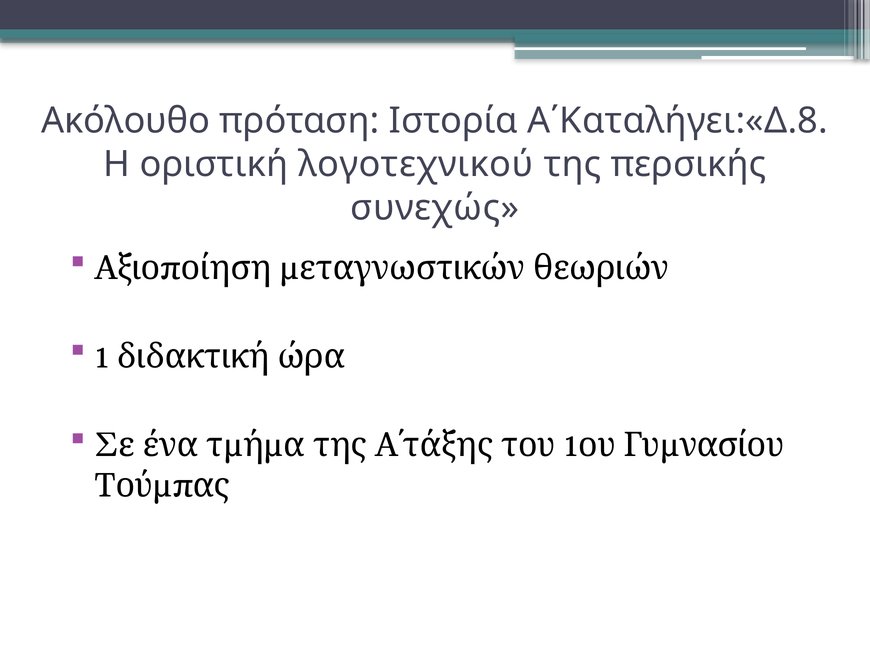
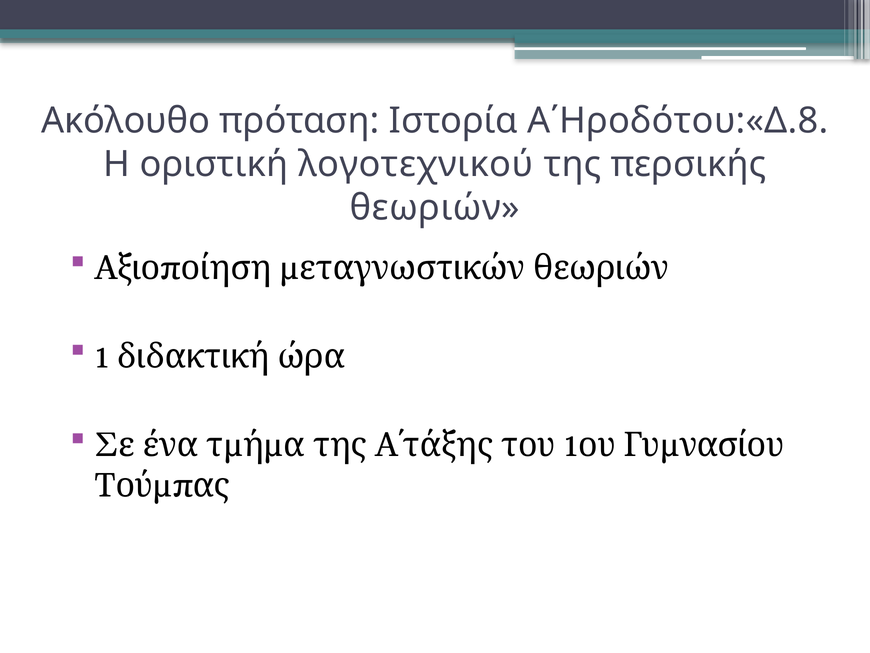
Α΄Καταλήγει:«Δ.8: Α΄Καταλήγει:«Δ.8 -> Α΄Ηροδότου:«Δ.8
συνεχώς: συνεχώς -> θεωριών
